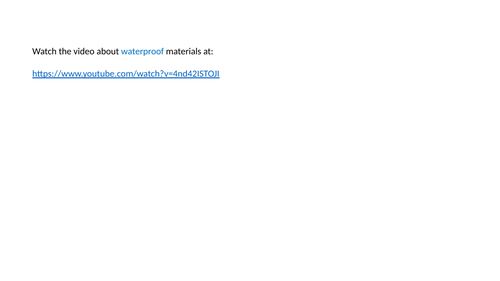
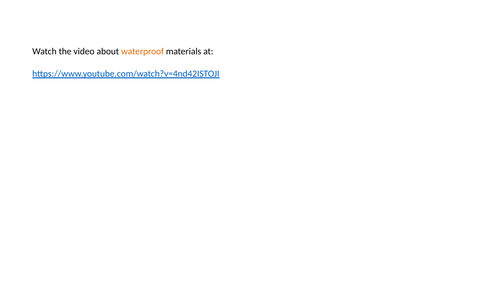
waterproof colour: blue -> orange
